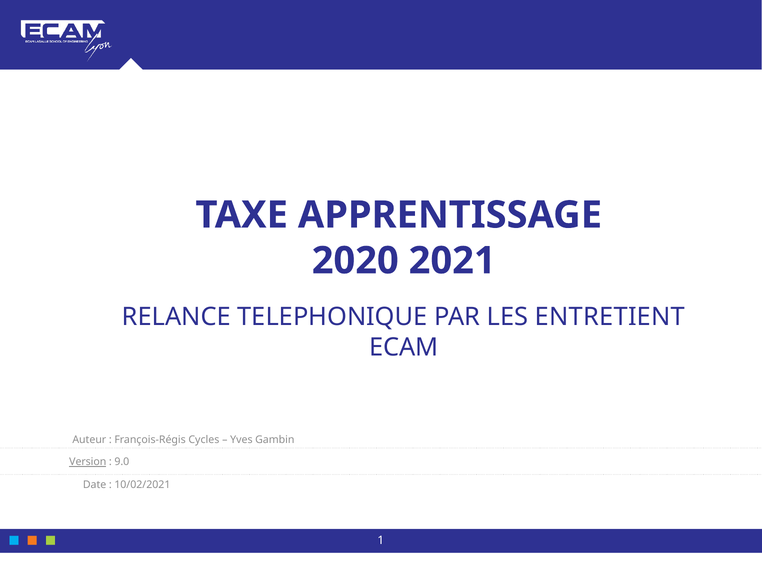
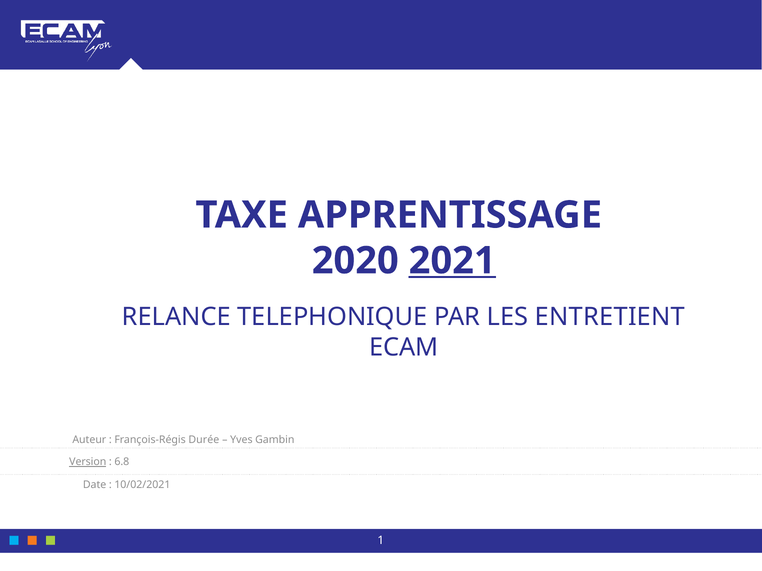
2021 underline: none -> present
Cycles: Cycles -> Durée
9.0: 9.0 -> 6.8
